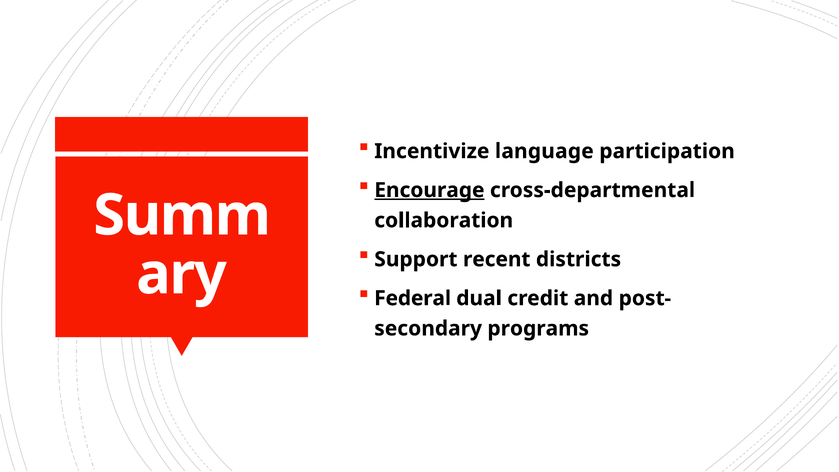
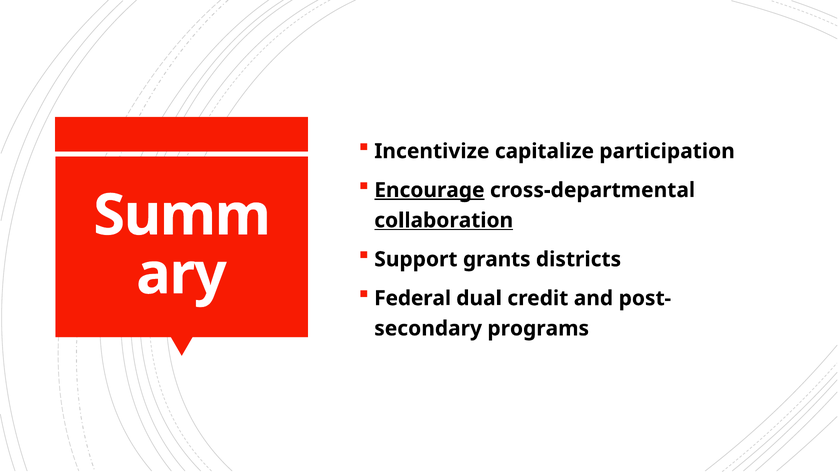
language: language -> capitalize
collaboration underline: none -> present
recent: recent -> grants
